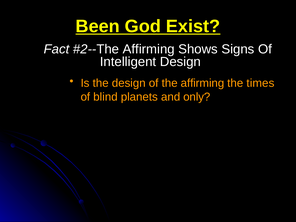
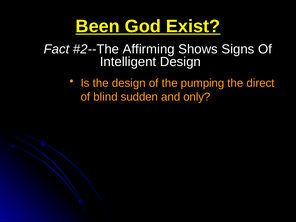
the affirming: affirming -> pumping
times: times -> direct
planets: planets -> sudden
